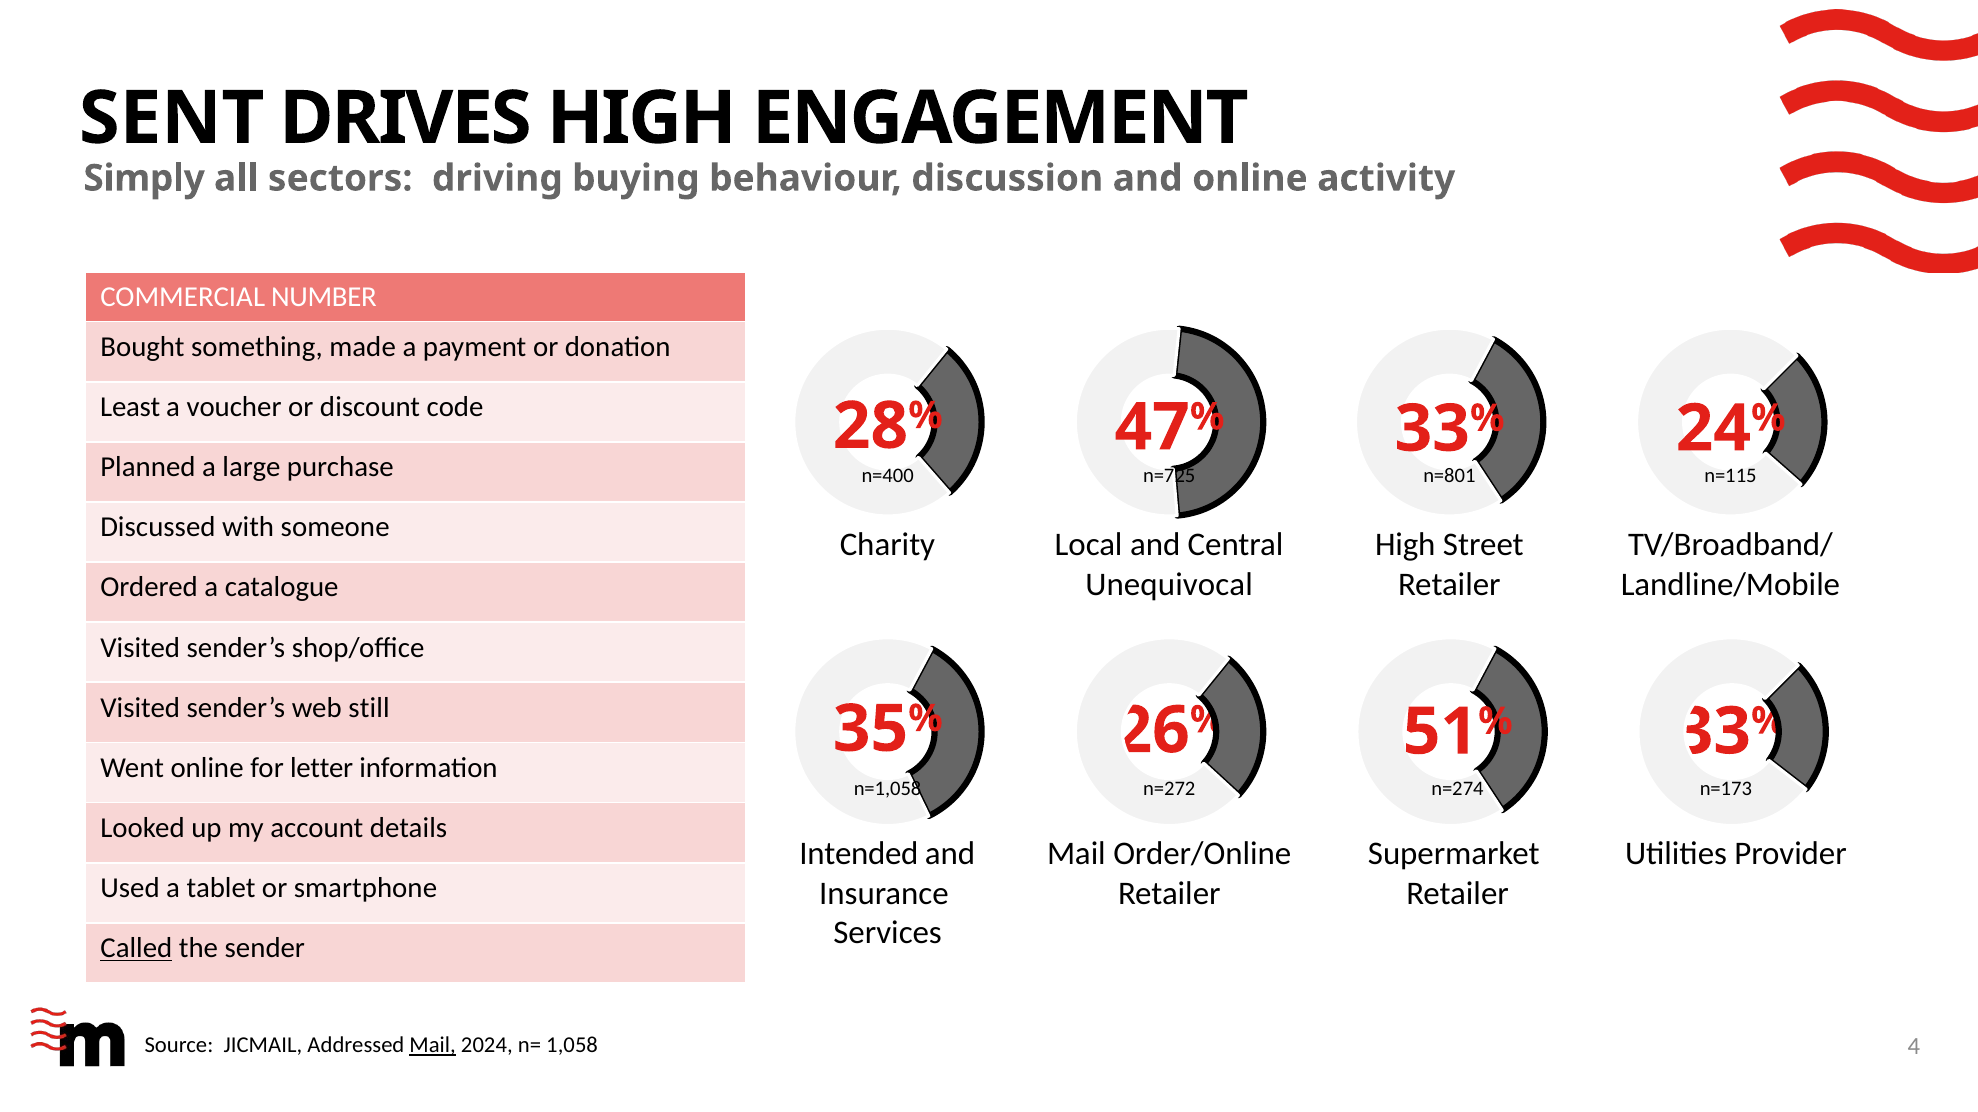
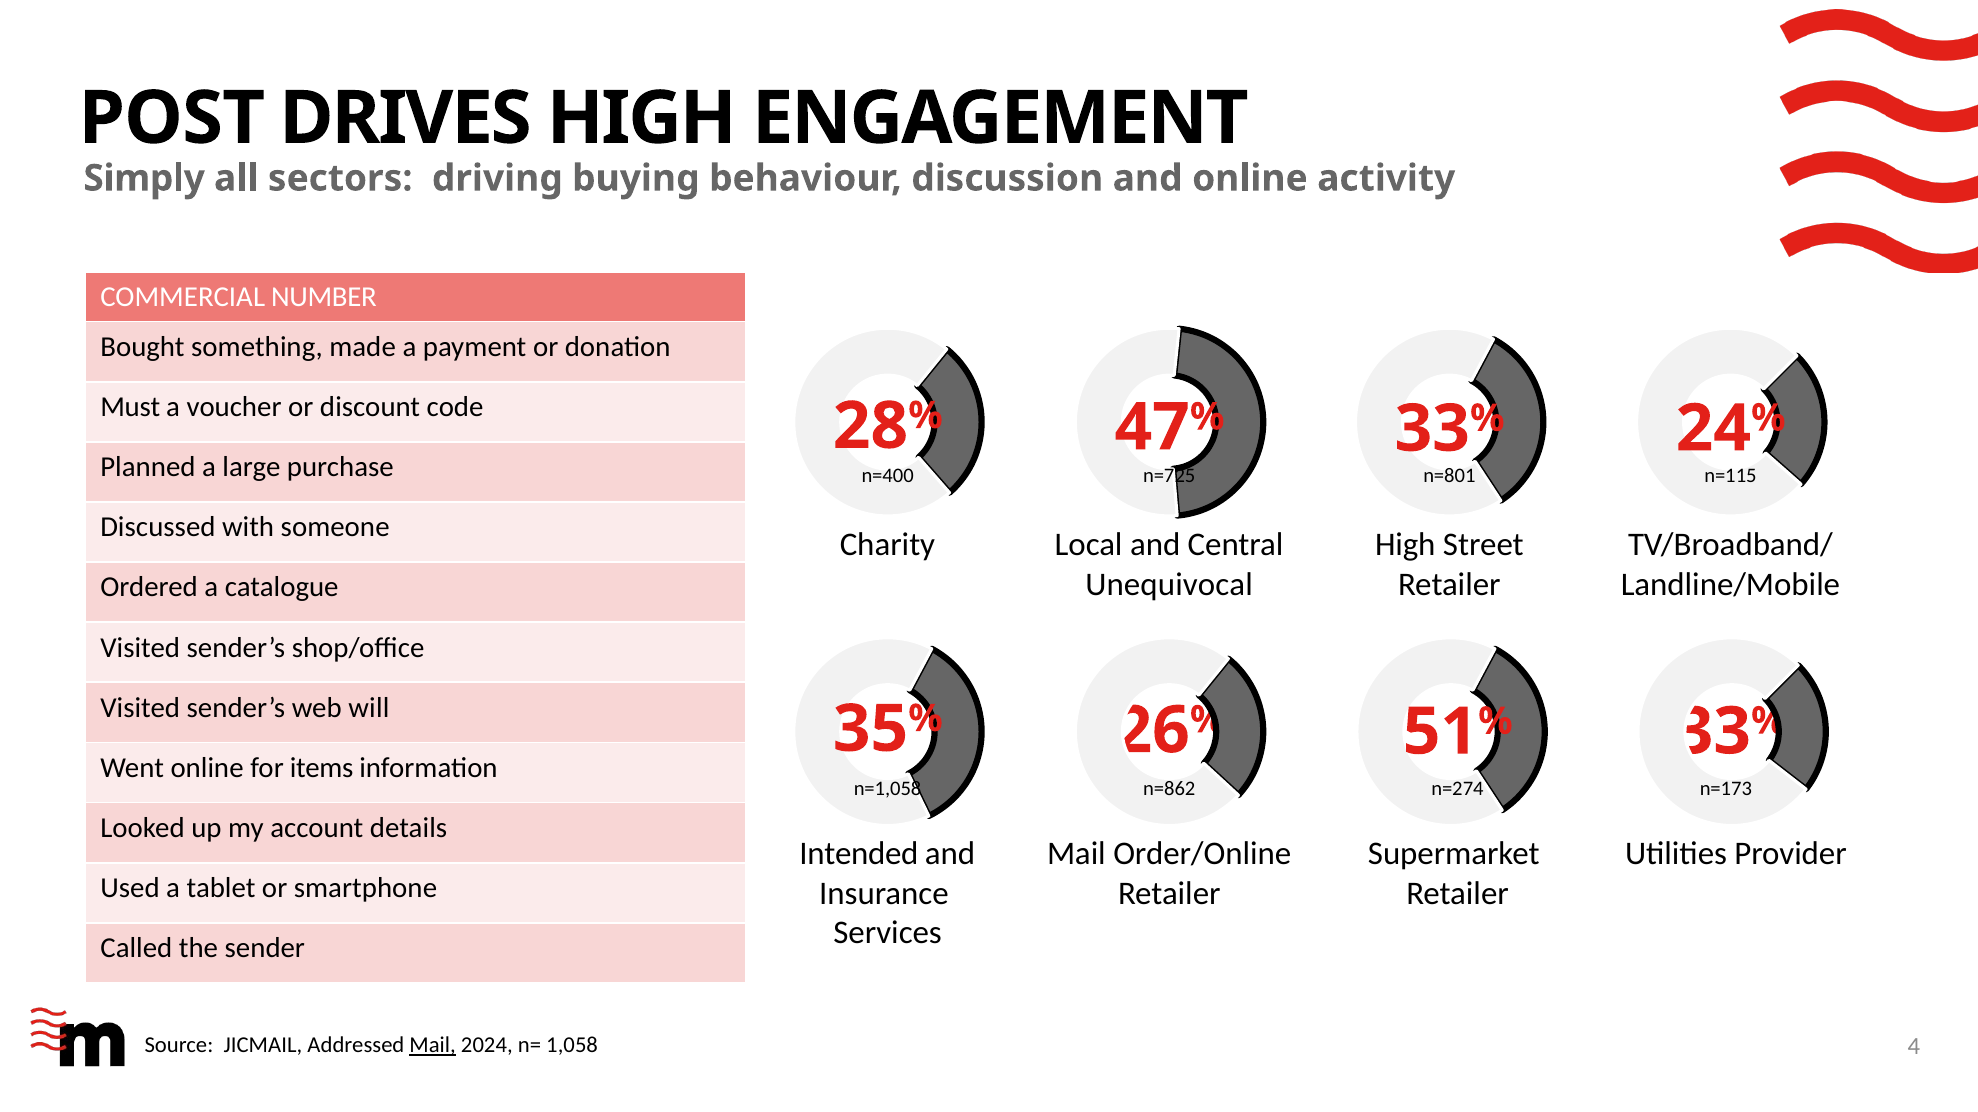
SENT: SENT -> POST
Least: Least -> Must
still: still -> will
letter: letter -> items
n=272: n=272 -> n=862
Called underline: present -> none
